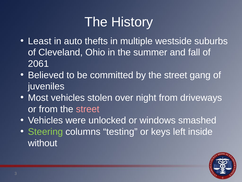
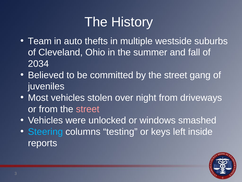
Least: Least -> Team
2061: 2061 -> 2034
Steering colour: light green -> light blue
without: without -> reports
